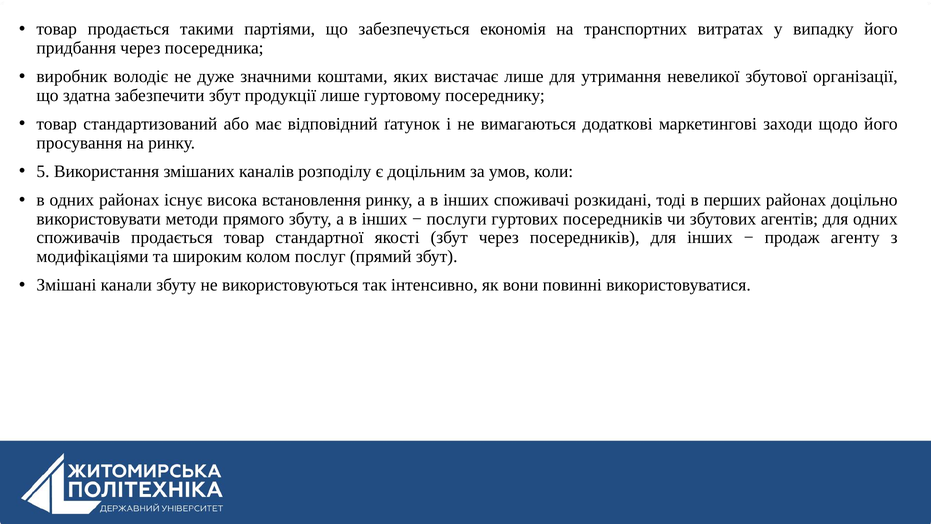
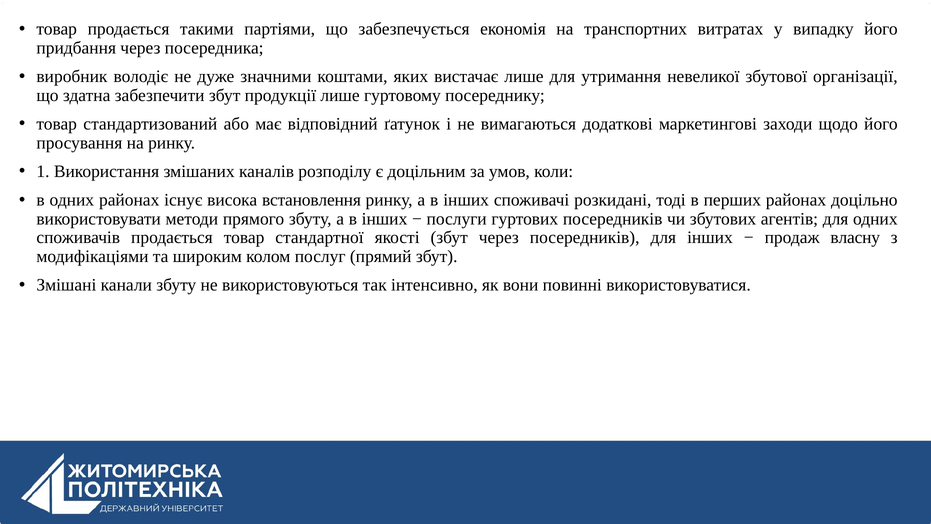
5: 5 -> 1
агенту: агенту -> власну
